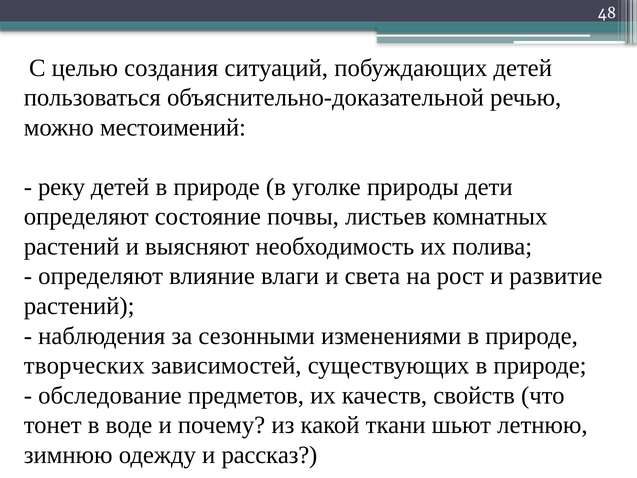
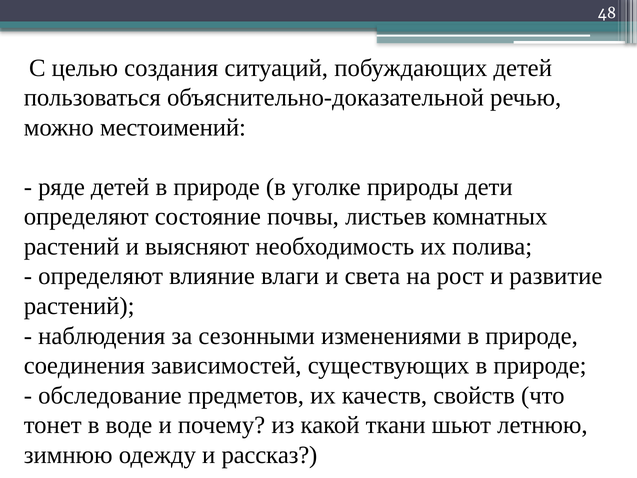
реку: реку -> ряде
творческих: творческих -> соединения
